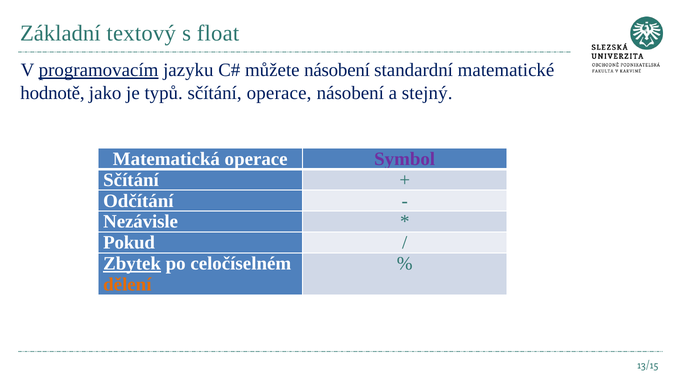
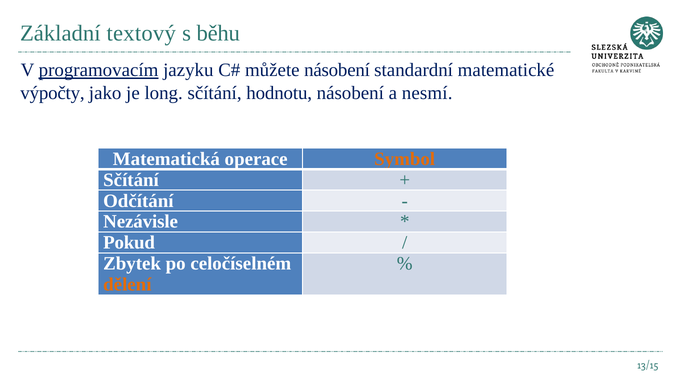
float: float -> běhu
hodnotě: hodnotě -> výpočty
typů: typů -> long
sčítání operace: operace -> hodnotu
stejný: stejný -> nesmí
Symbol colour: purple -> orange
Zbytek underline: present -> none
